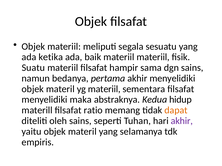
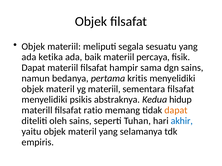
materiil materiil: materiil -> percaya
Suatu at (33, 68): Suatu -> Dapat
pertama akhir: akhir -> kritis
maka: maka -> psikis
akhir at (182, 121) colour: purple -> blue
